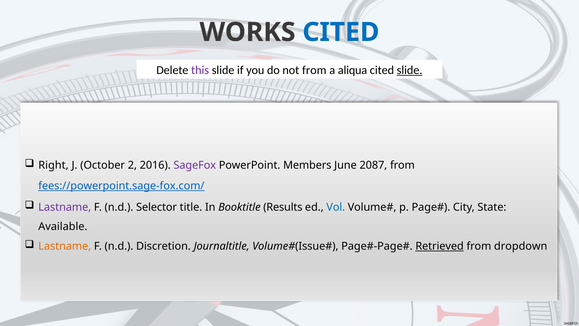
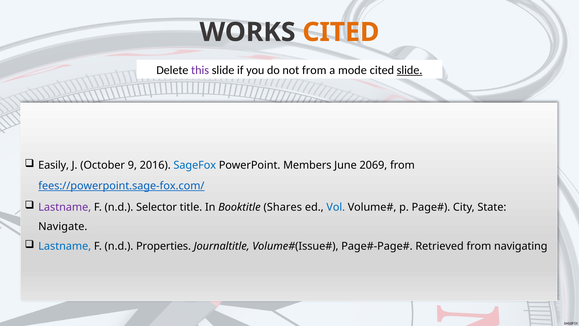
CITED at (341, 32) colour: blue -> orange
aliqua: aliqua -> mode
Right: Right -> Easily
2: 2 -> 9
SageFox colour: purple -> blue
2087: 2087 -> 2069
Results: Results -> Shares
Available: Available -> Navigate
Lastname at (65, 246) colour: orange -> blue
Discretion: Discretion -> Properties
Retrieved underline: present -> none
dropdown: dropdown -> navigating
